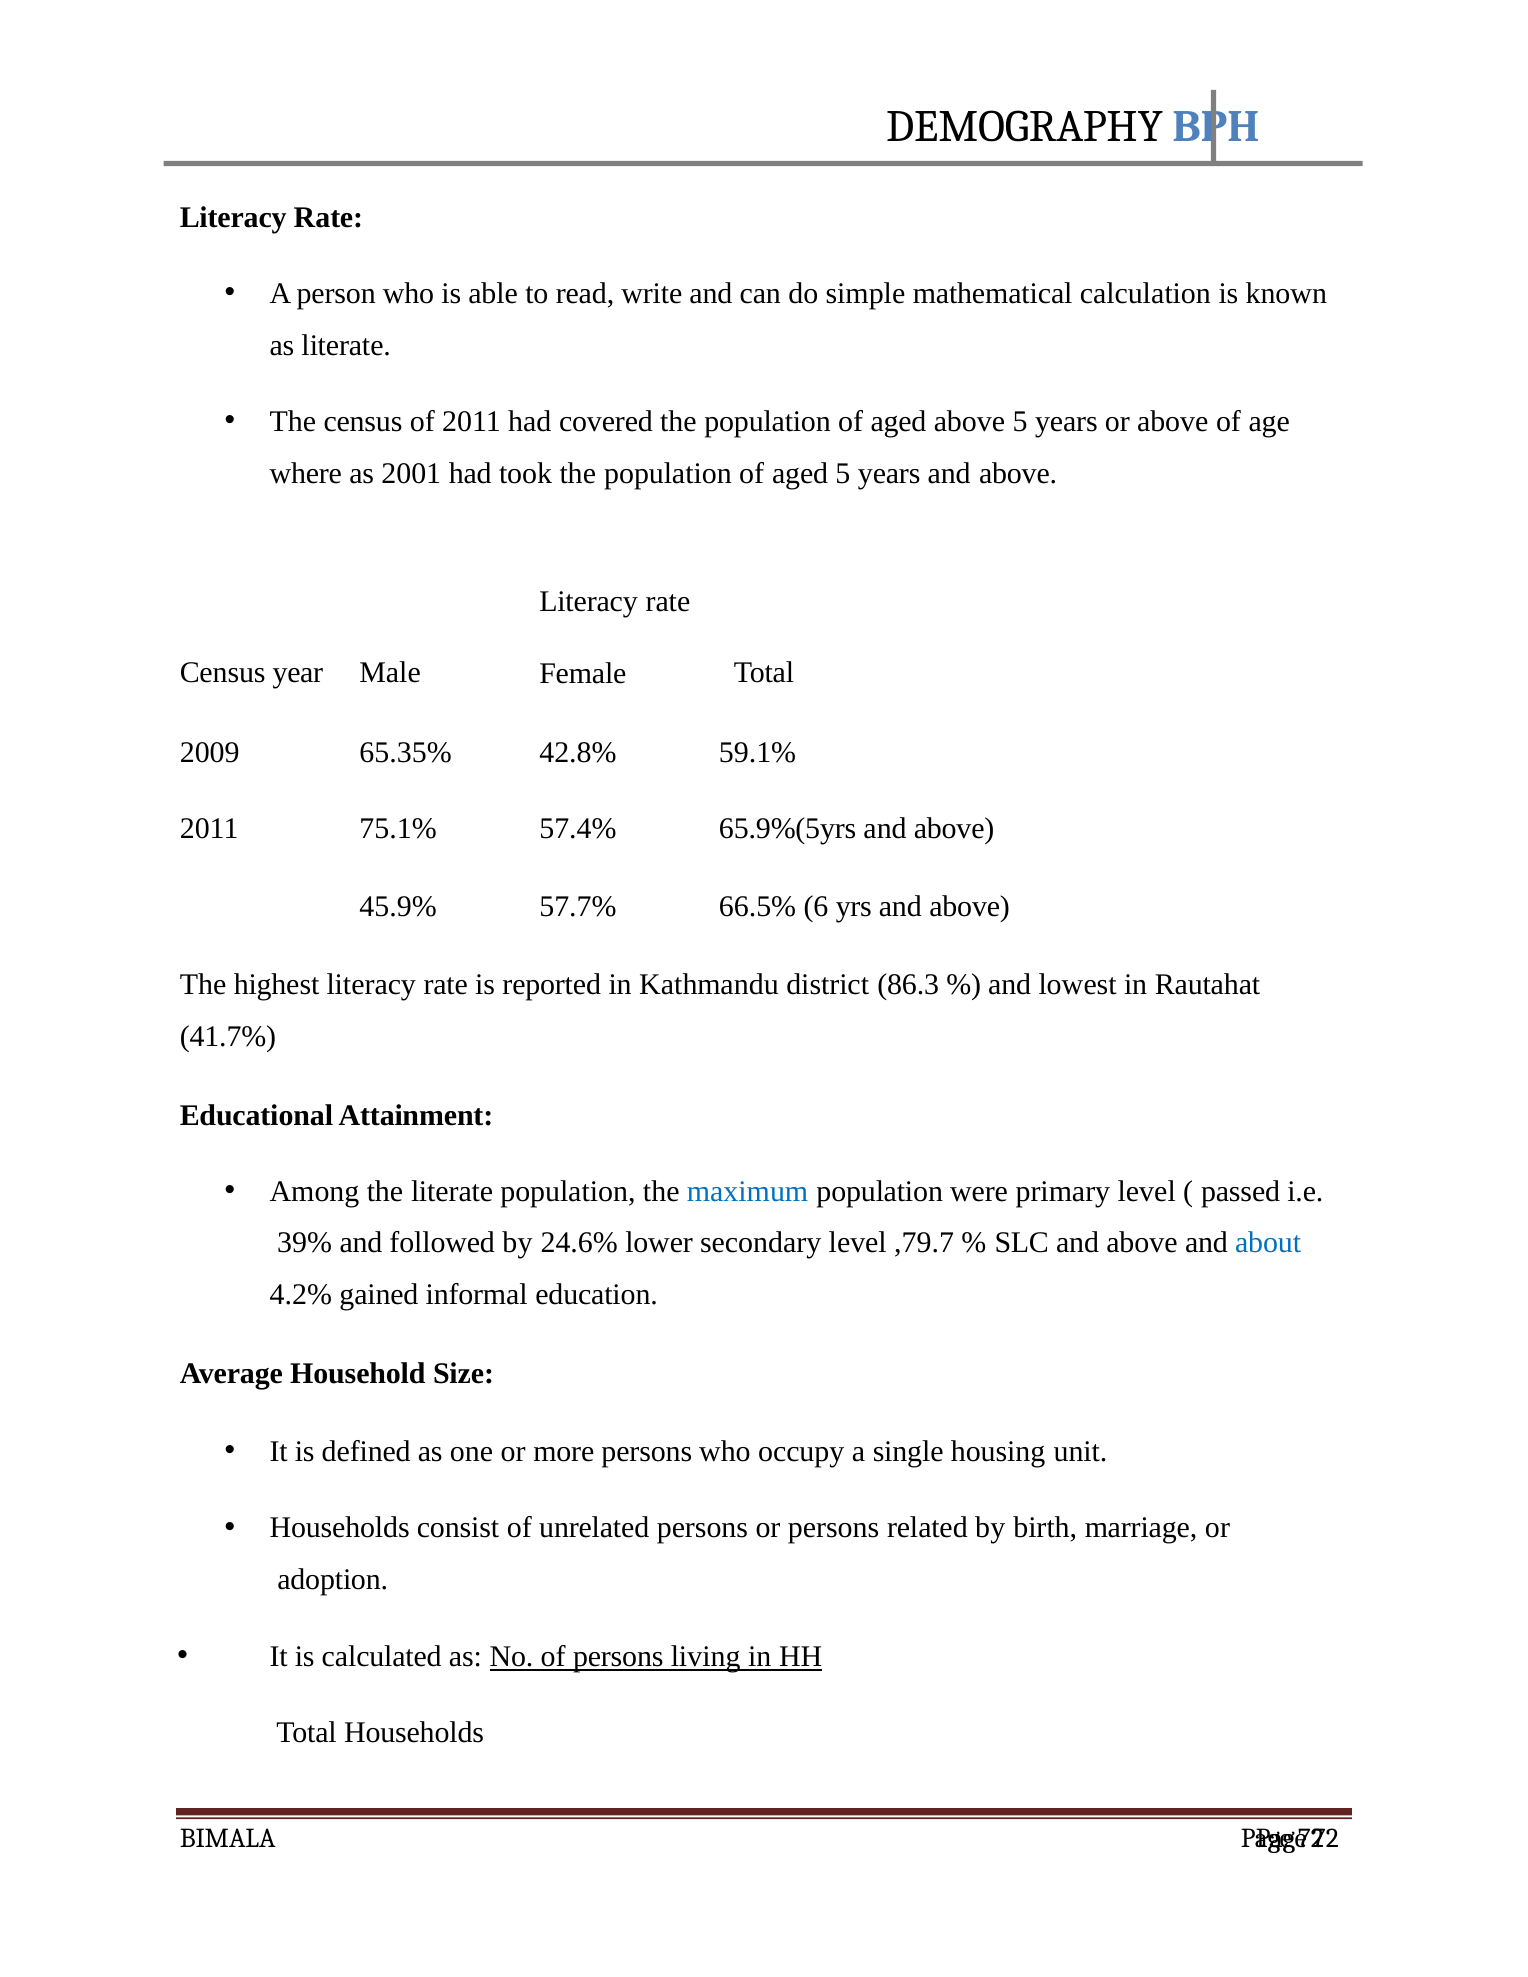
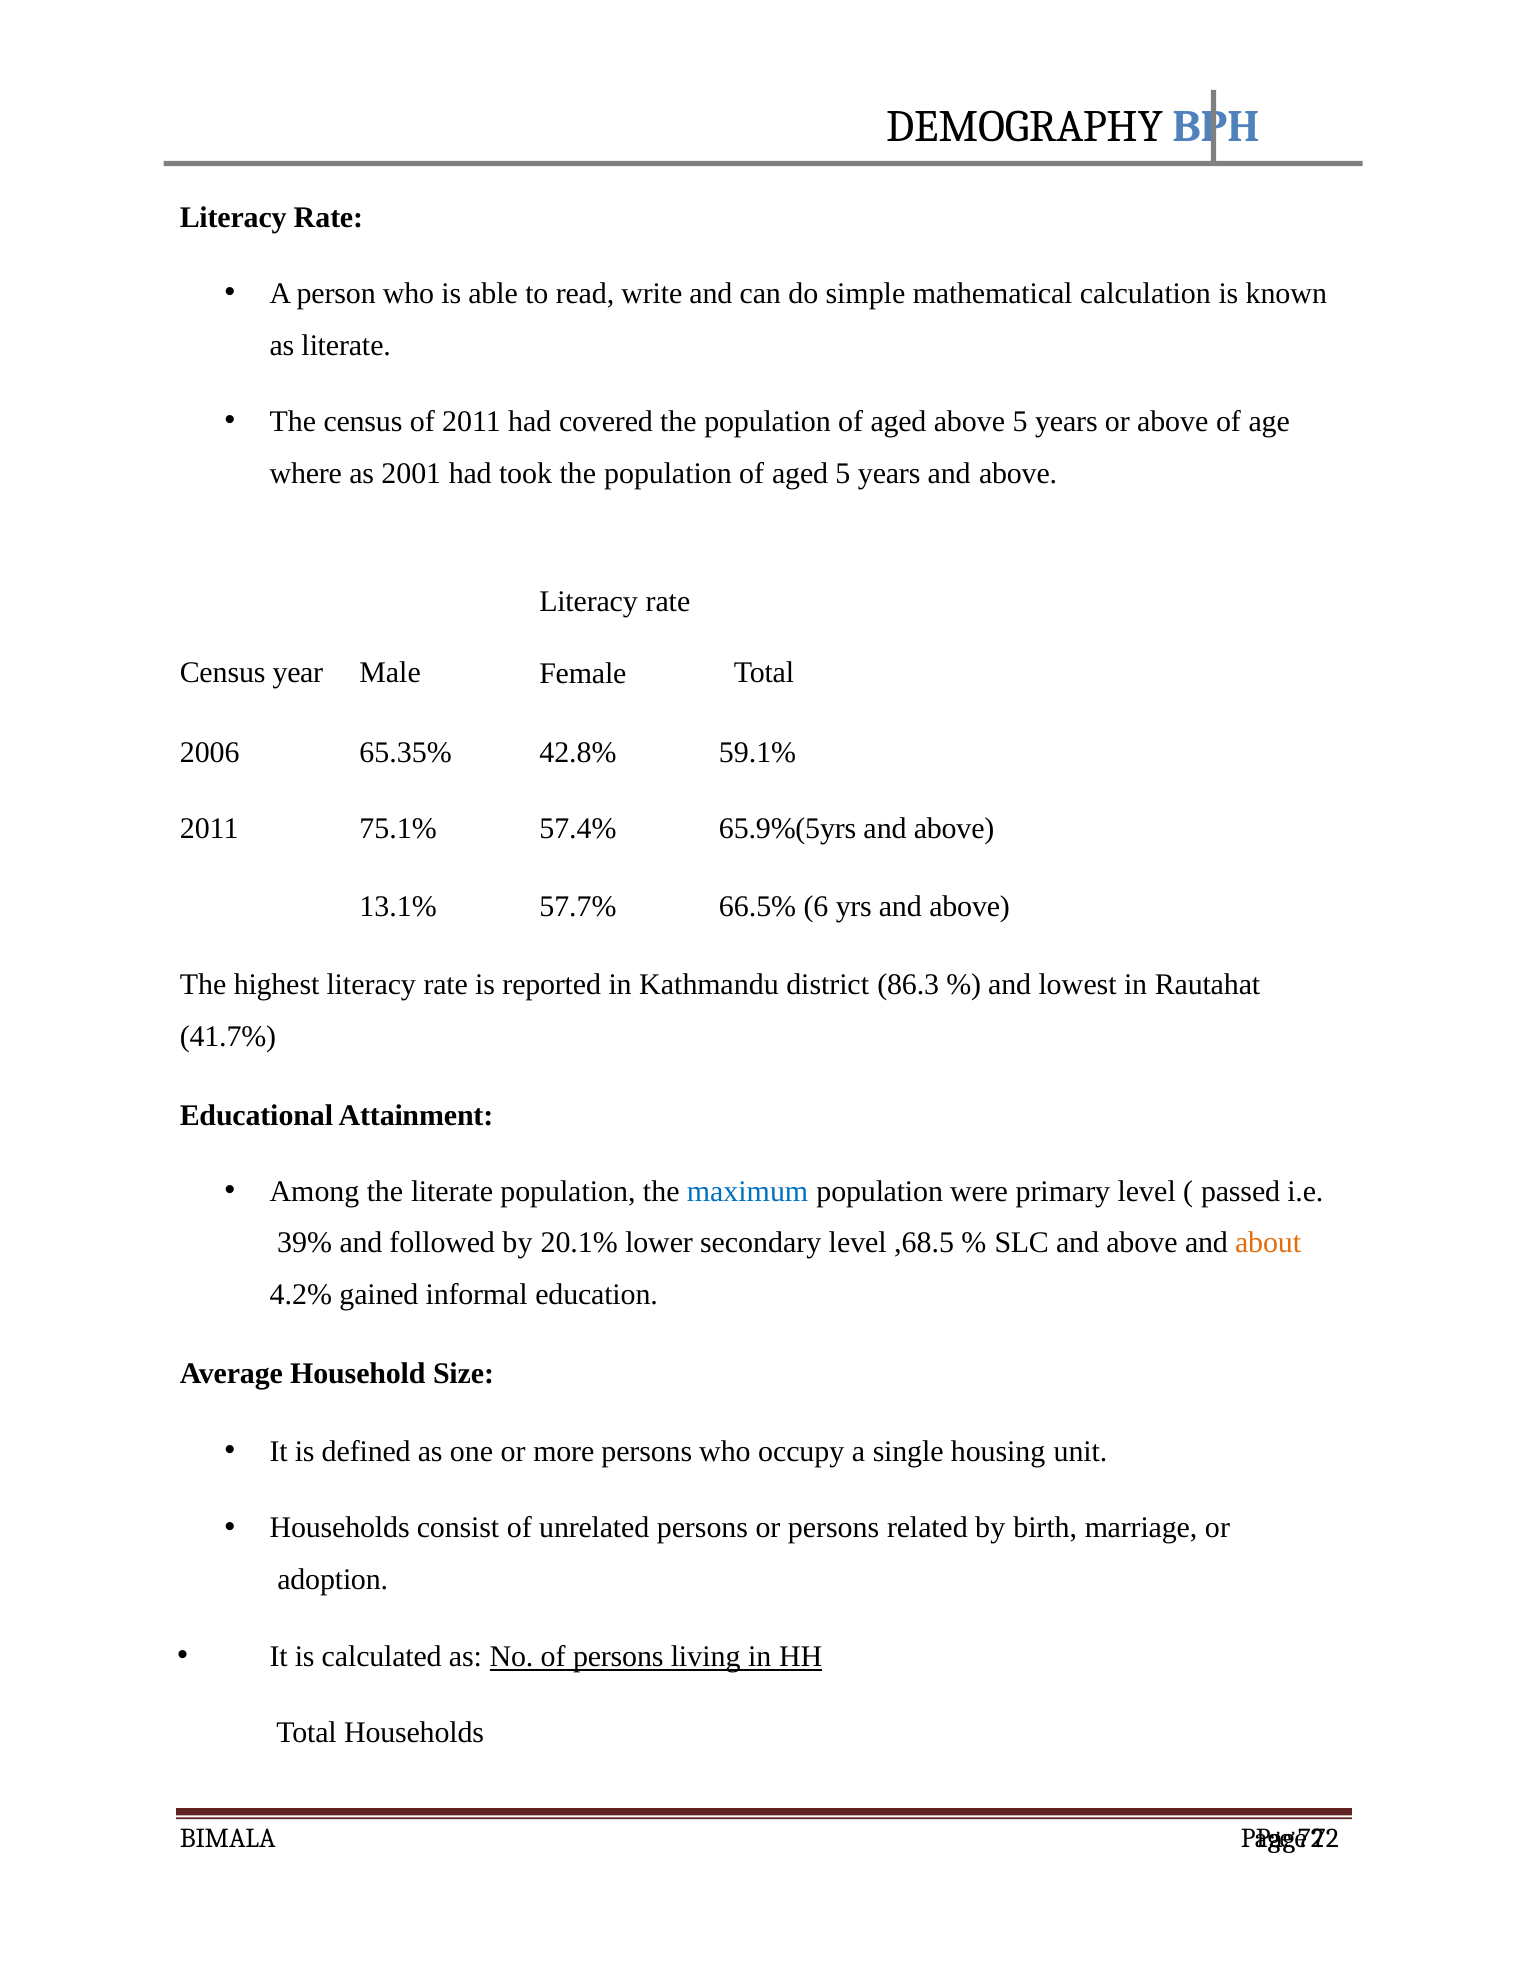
2009: 2009 -> 2006
45.9%: 45.9% -> 13.1%
24.6%: 24.6% -> 20.1%
,79.7: ,79.7 -> ,68.5
about colour: blue -> orange
